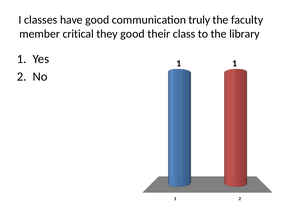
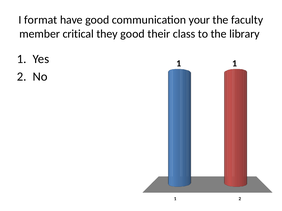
classes: classes -> format
truly: truly -> your
